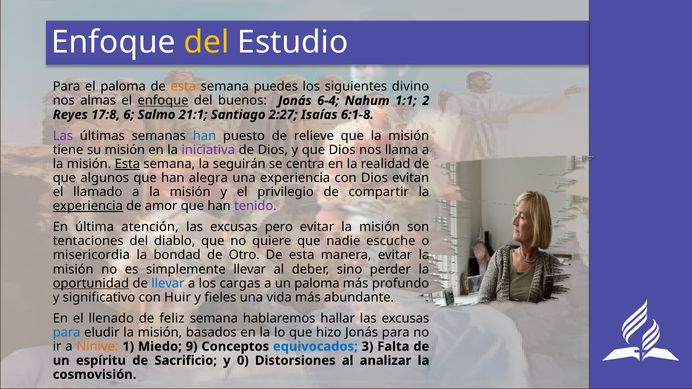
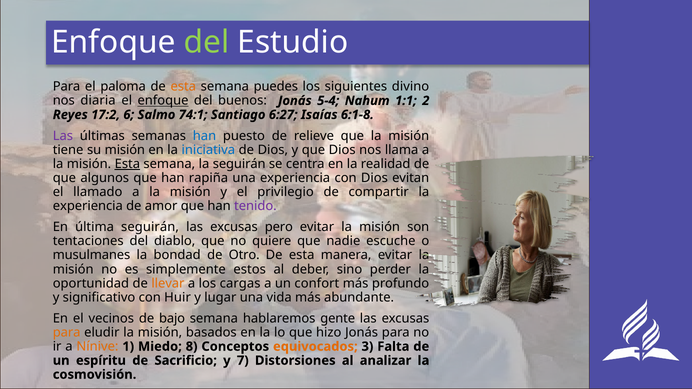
del at (207, 42) colour: yellow -> light green
almas: almas -> diaria
6-4: 6-4 -> 5-4
17:8: 17:8 -> 17:2
21:1: 21:1 -> 74:1
2:27: 2:27 -> 6:27
iniciativa colour: purple -> blue
alegra: alegra -> rapiña
experiencia at (88, 206) underline: present -> none
última atención: atención -> seguirán
misericordia: misericordia -> musulmanes
simplemente llevar: llevar -> estos
oportunidad underline: present -> none
llevar at (168, 283) colour: blue -> orange
un paloma: paloma -> confort
fieles: fieles -> lugar
llenado: llenado -> vecinos
feliz: feliz -> bajo
hallar: hallar -> gente
para at (67, 333) colour: blue -> orange
9: 9 -> 8
equivocados colour: blue -> orange
0: 0 -> 7
